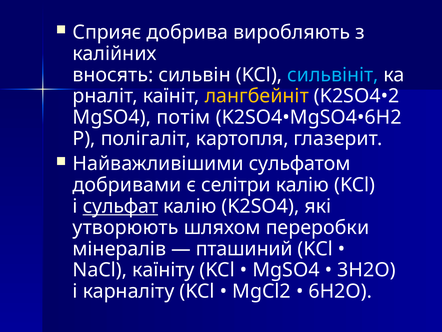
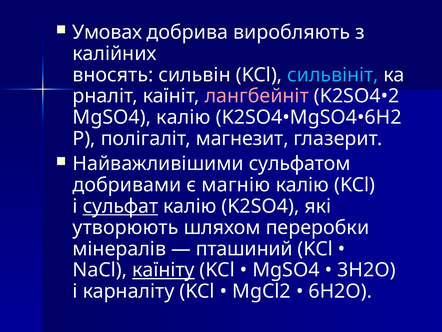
Сприяє: Сприяє -> Умовах
лангбейніт colour: yellow -> pink
MgSO4 потім: потім -> калію
картопля: картопля -> магнезит
селітри: селітри -> магнію
каїніту underline: none -> present
